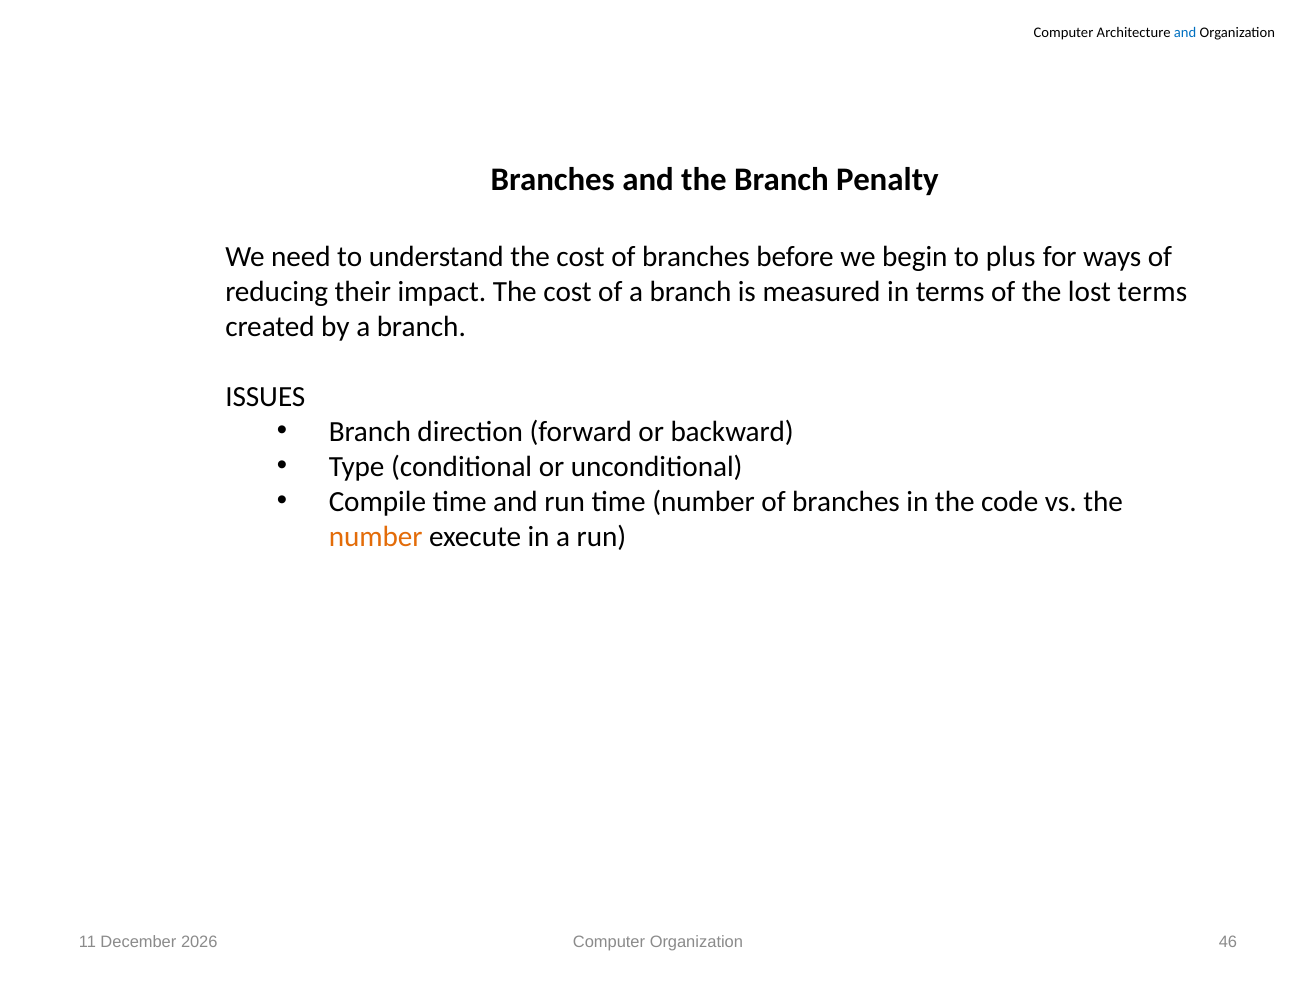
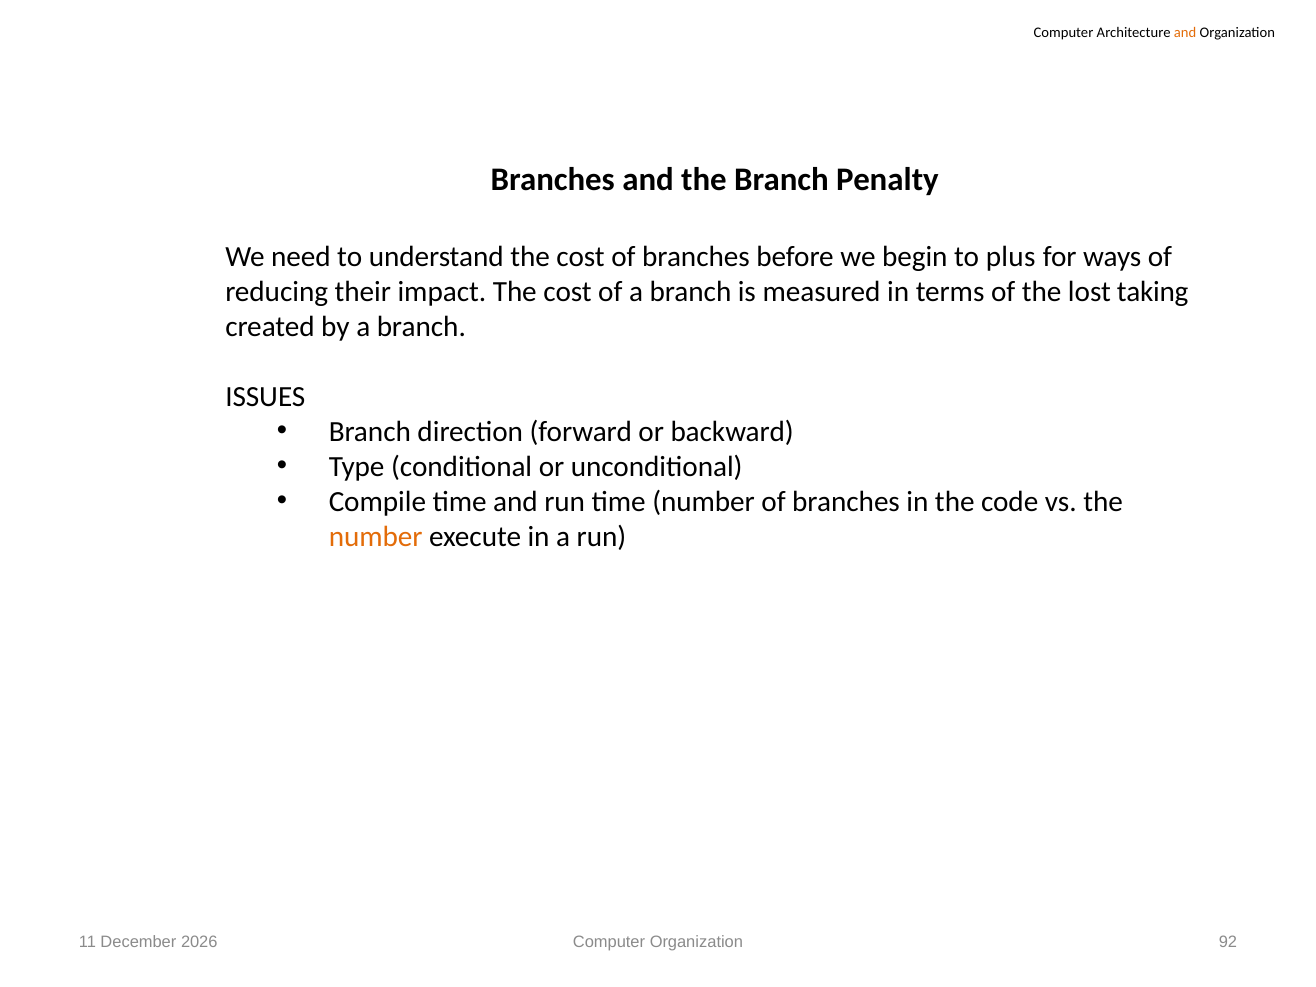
and at (1185, 33) colour: blue -> orange
lost terms: terms -> taking
46: 46 -> 92
